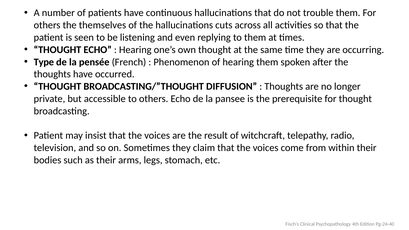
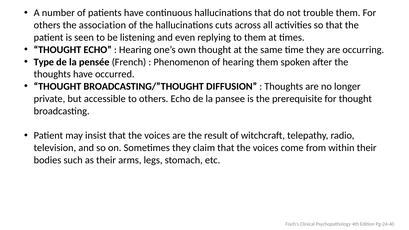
themselves: themselves -> association
